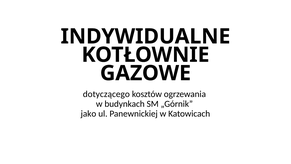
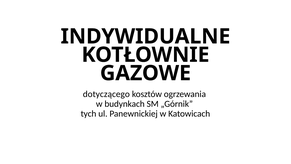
jako: jako -> tych
